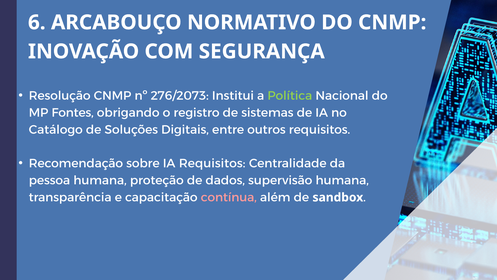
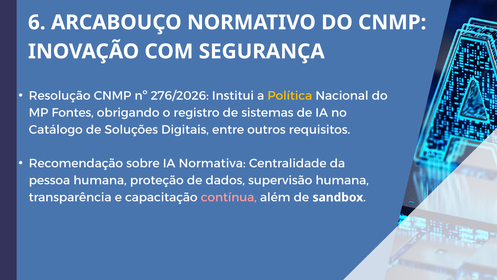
276/2073: 276/2073 -> 276/2026
Política colour: light green -> yellow
IA Requisitos: Requisitos -> Normativa
